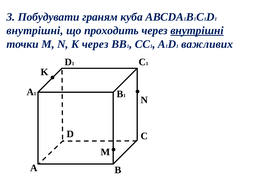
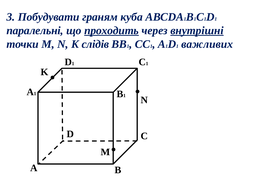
внутрішні at (35, 31): внутрішні -> паралельні
проходить underline: none -> present
K через: через -> слідів
